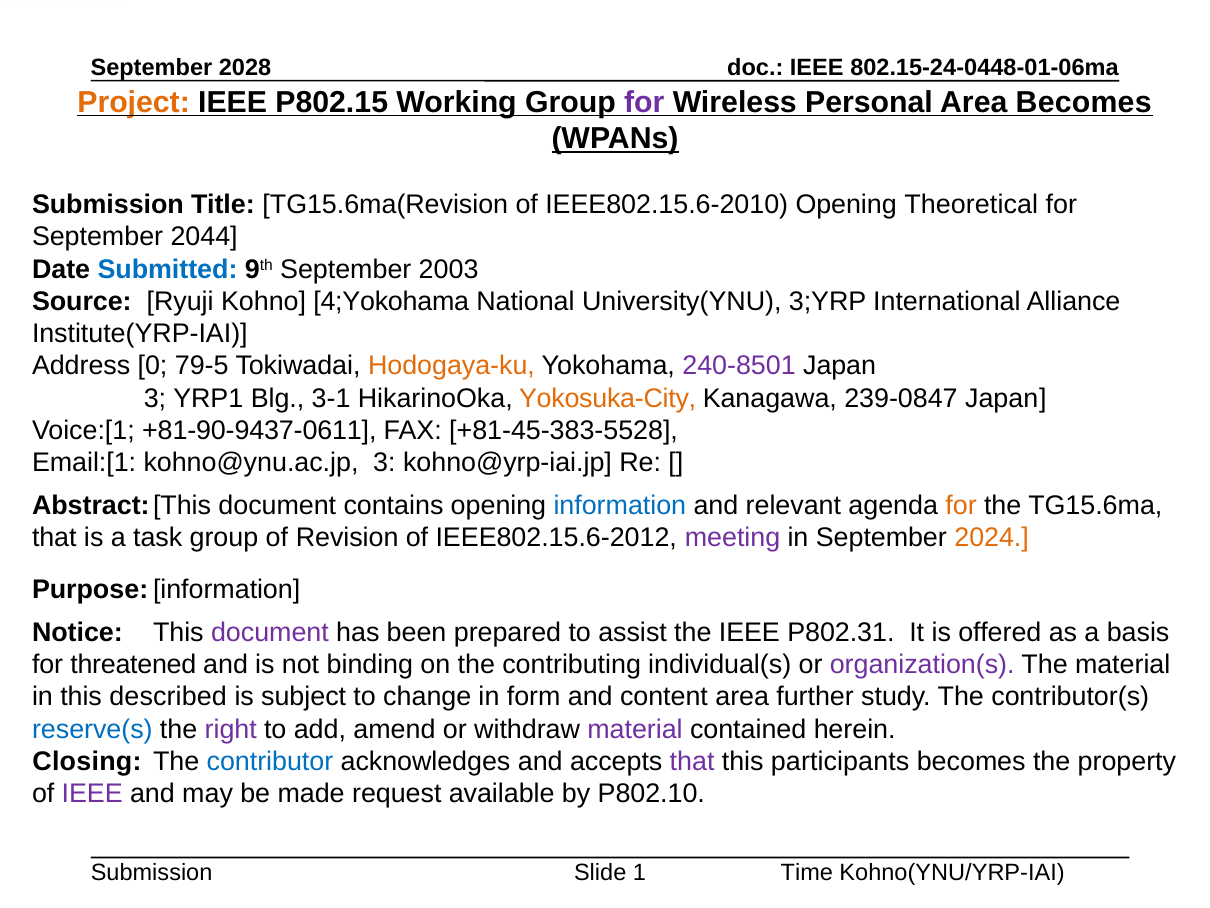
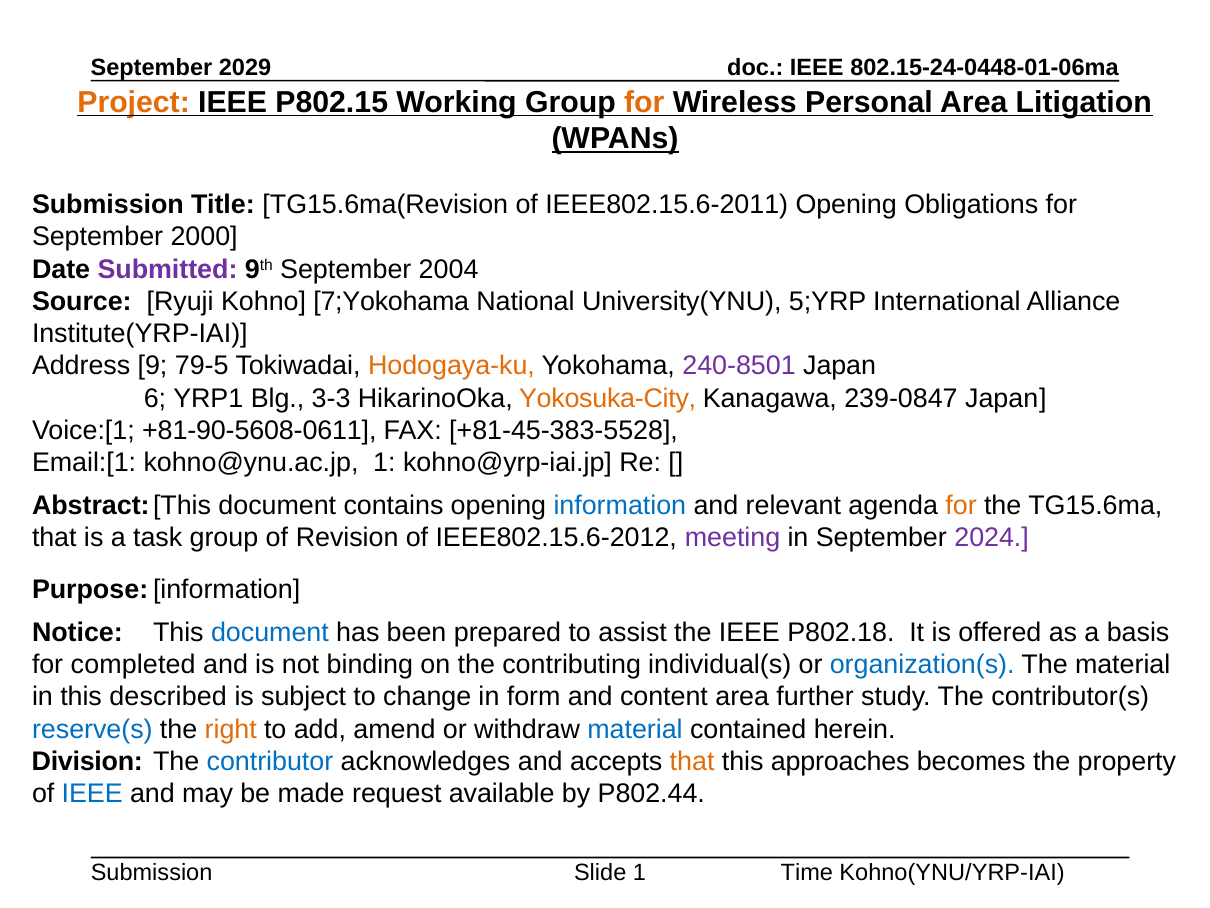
2028: 2028 -> 2029
for at (644, 102) colour: purple -> orange
Area Becomes: Becomes -> Litigation
IEEE802.15.6-2010: IEEE802.15.6-2010 -> IEEE802.15.6-2011
Theoretical: Theoretical -> Obligations
2044: 2044 -> 2000
Submitted colour: blue -> purple
2003: 2003 -> 2004
4;Yokohama: 4;Yokohama -> 7;Yokohama
3;YRP: 3;YRP -> 5;YRP
0: 0 -> 9
3 at (155, 398): 3 -> 6
3-1: 3-1 -> 3-3
+81-90-9437-0611: +81-90-9437-0611 -> +81-90-5608-0611
kohno@ynu.ac.jp 3: 3 -> 1
2024 colour: orange -> purple
document at (270, 632) colour: purple -> blue
P802.31: P802.31 -> P802.18
threatened: threatened -> completed
organization(s colour: purple -> blue
right colour: purple -> orange
material at (635, 729) colour: purple -> blue
Closing: Closing -> Division
that at (692, 761) colour: purple -> orange
participants: participants -> approaches
IEEE at (92, 793) colour: purple -> blue
P802.10: P802.10 -> P802.44
